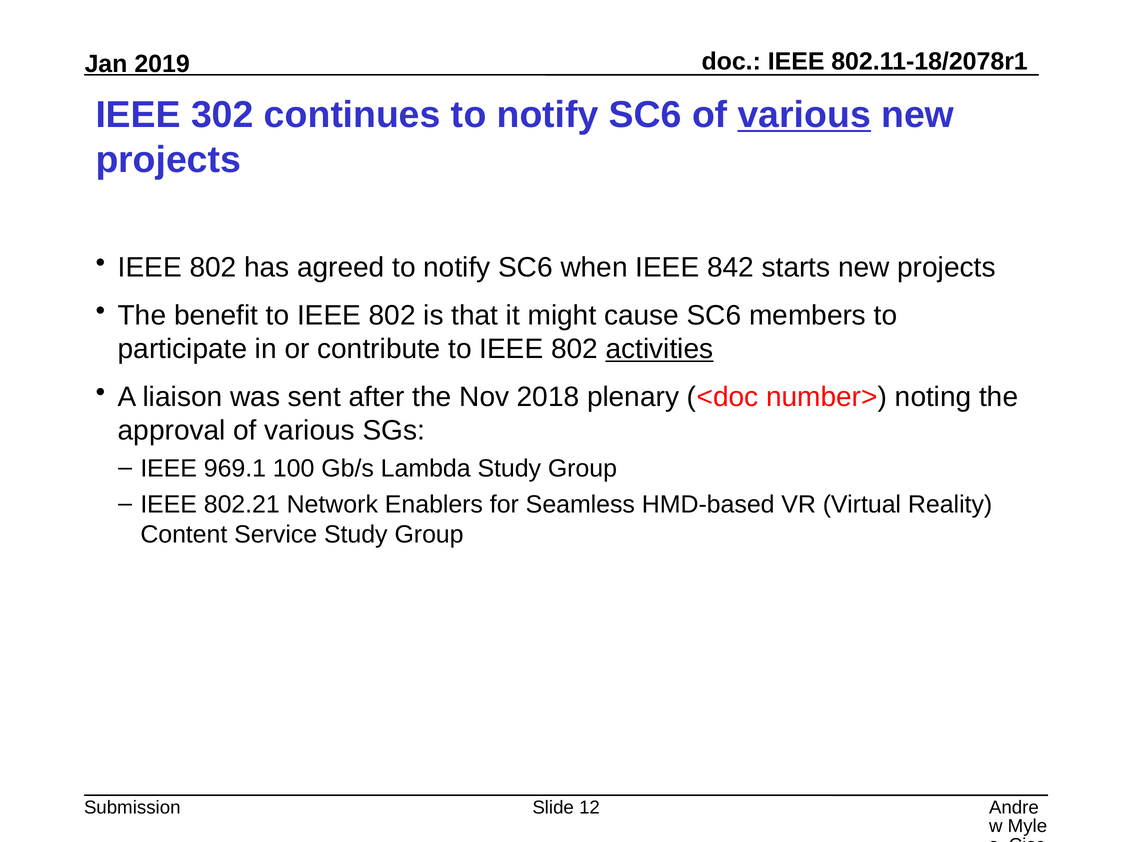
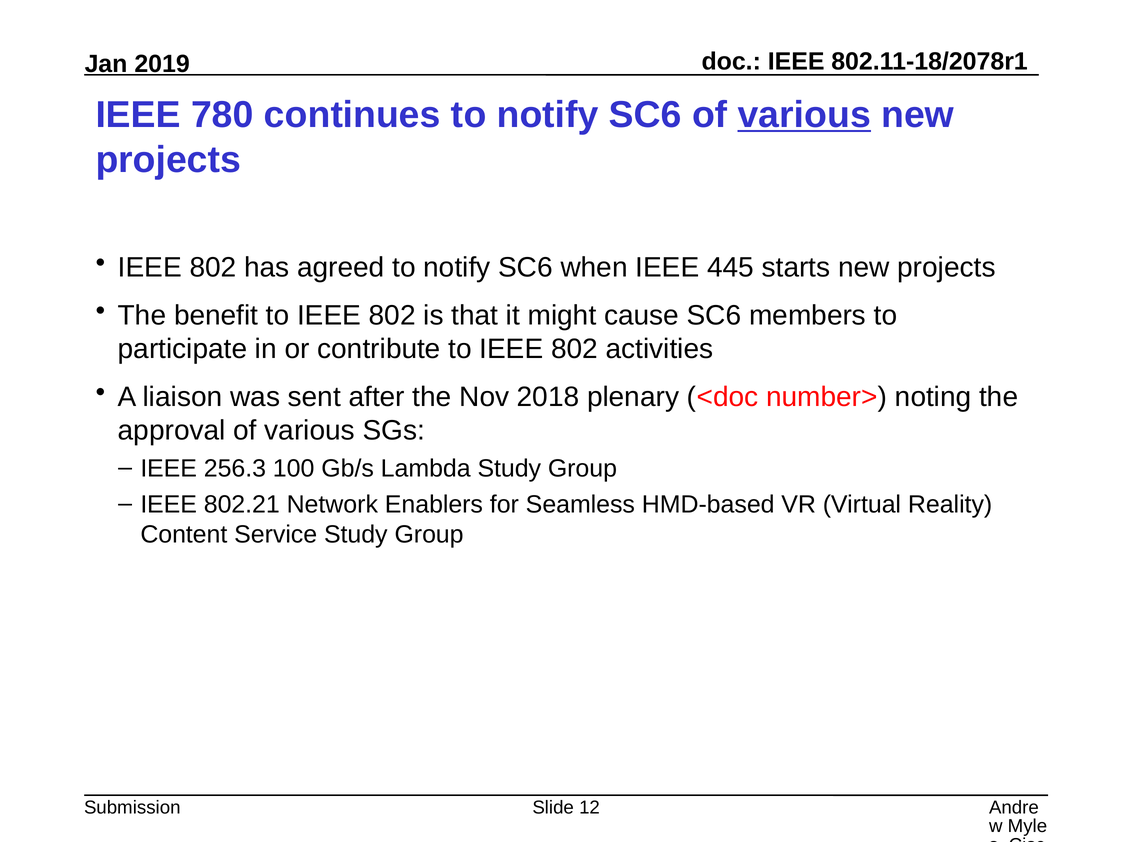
302: 302 -> 780
842: 842 -> 445
activities underline: present -> none
969.1: 969.1 -> 256.3
